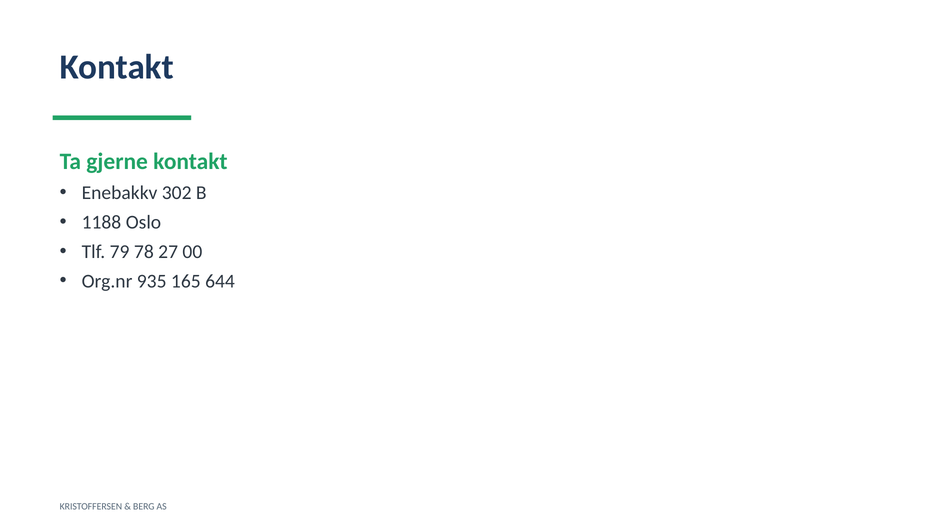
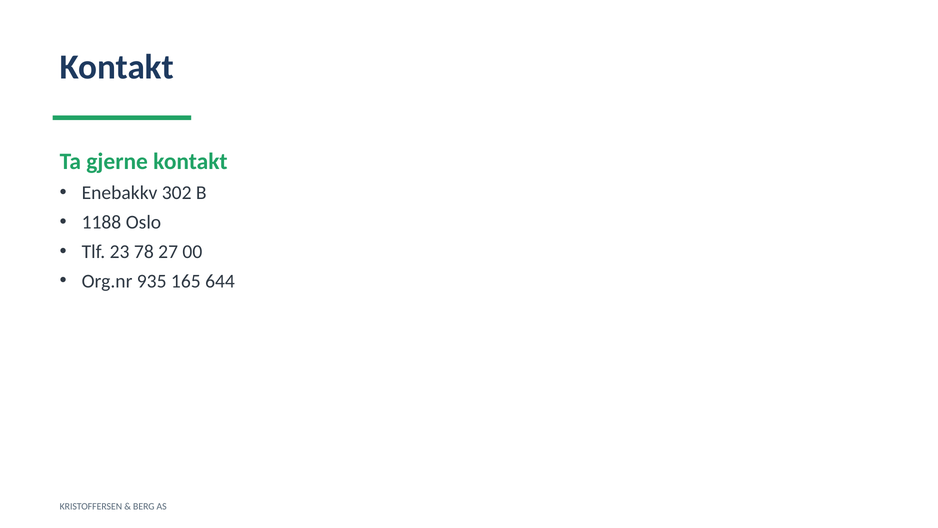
79: 79 -> 23
